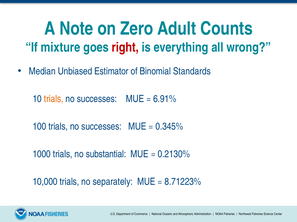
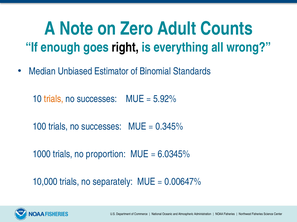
mixture: mixture -> enough
right colour: red -> black
6.91%: 6.91% -> 5.92%
substantial: substantial -> proportion
0.2130%: 0.2130% -> 6.0345%
8.71223%: 8.71223% -> 0.00647%
